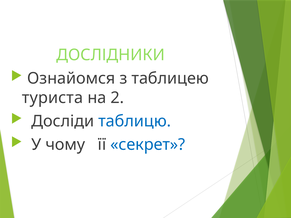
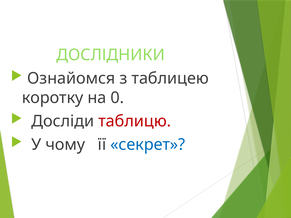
туриста: туриста -> коротку
2: 2 -> 0
таблицю colour: blue -> red
